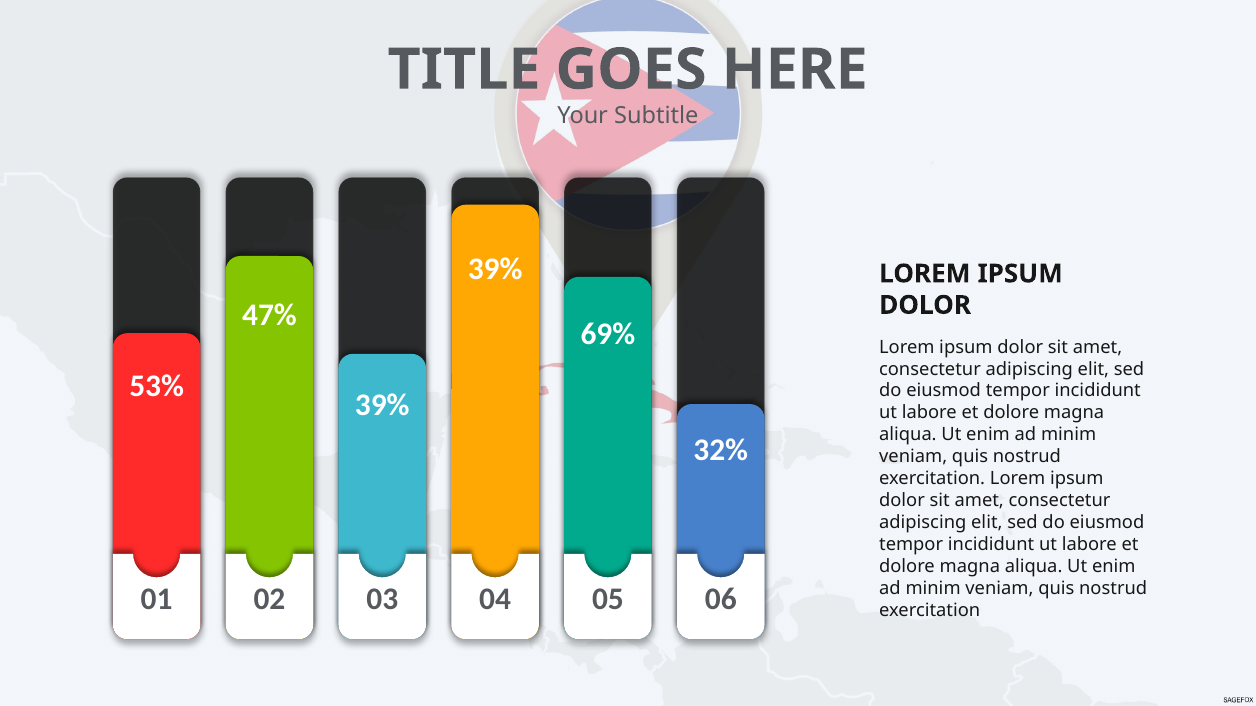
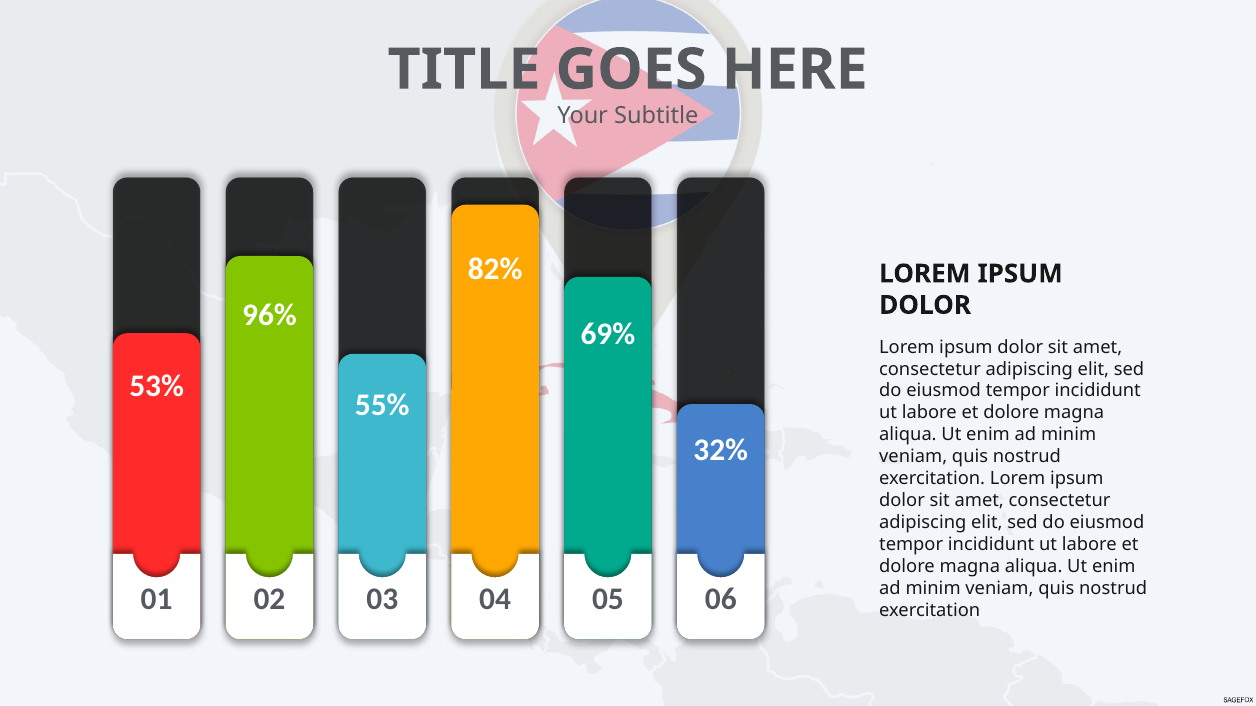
39% at (495, 269): 39% -> 82%
47%: 47% -> 96%
39% at (382, 405): 39% -> 55%
